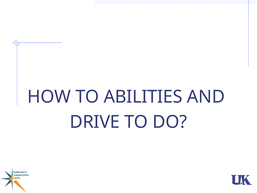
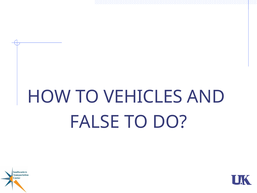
ABILITIES: ABILITIES -> VEHICLES
DRIVE: DRIVE -> FALSE
